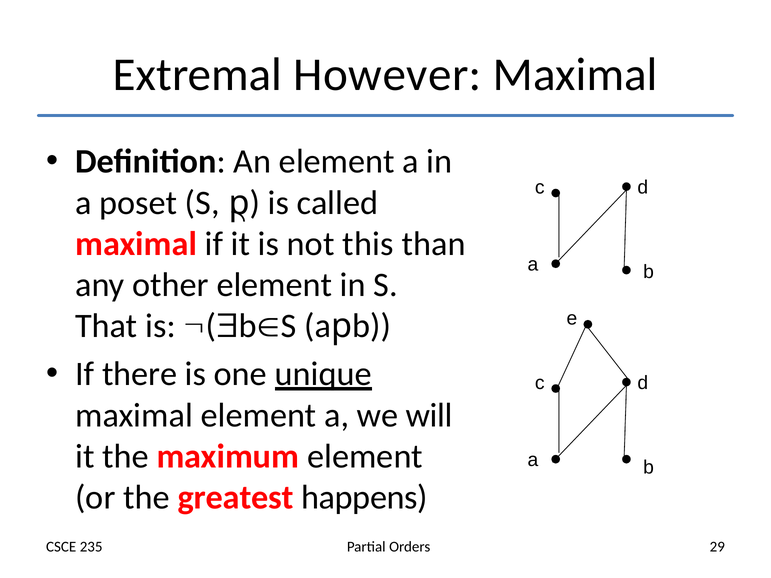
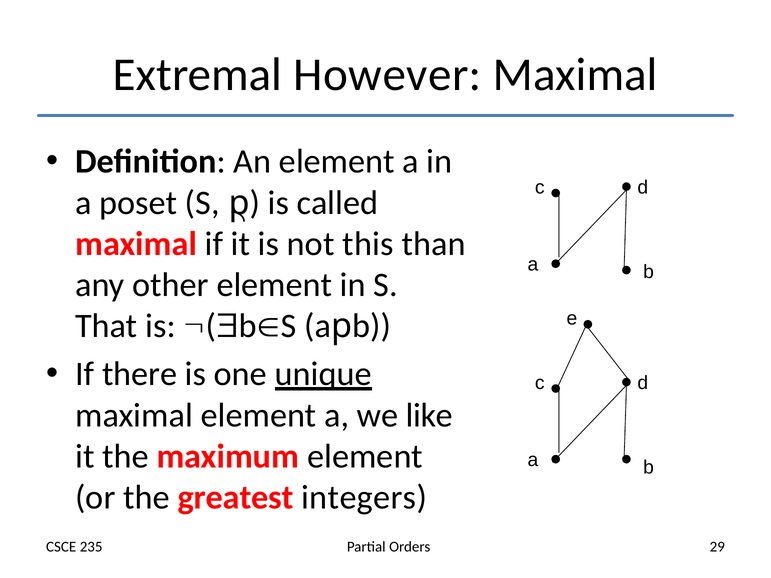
will: will -> like
happens: happens -> integers
